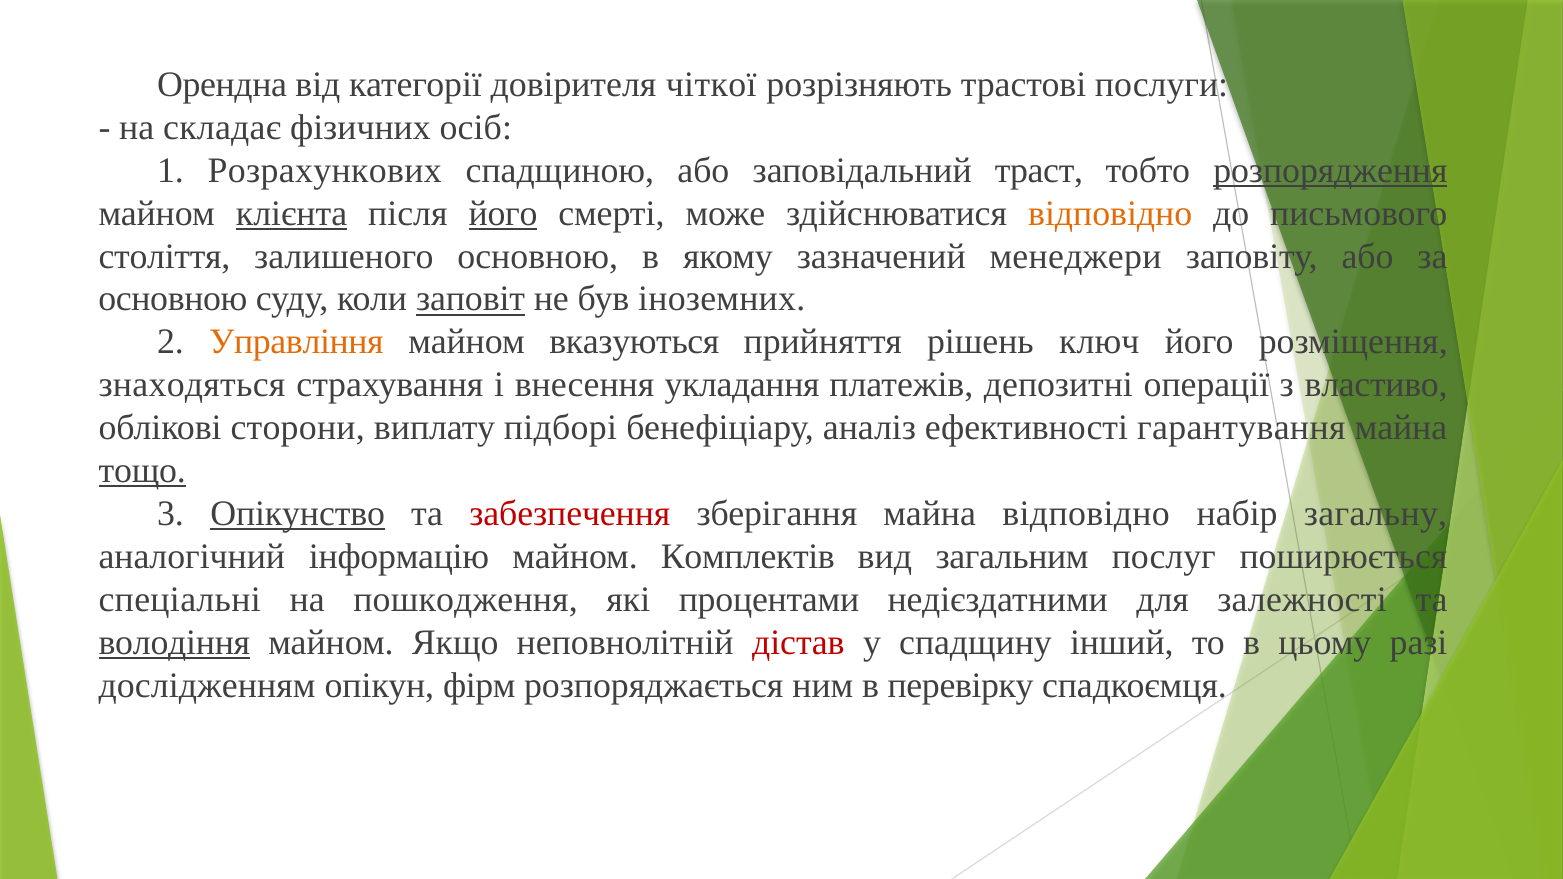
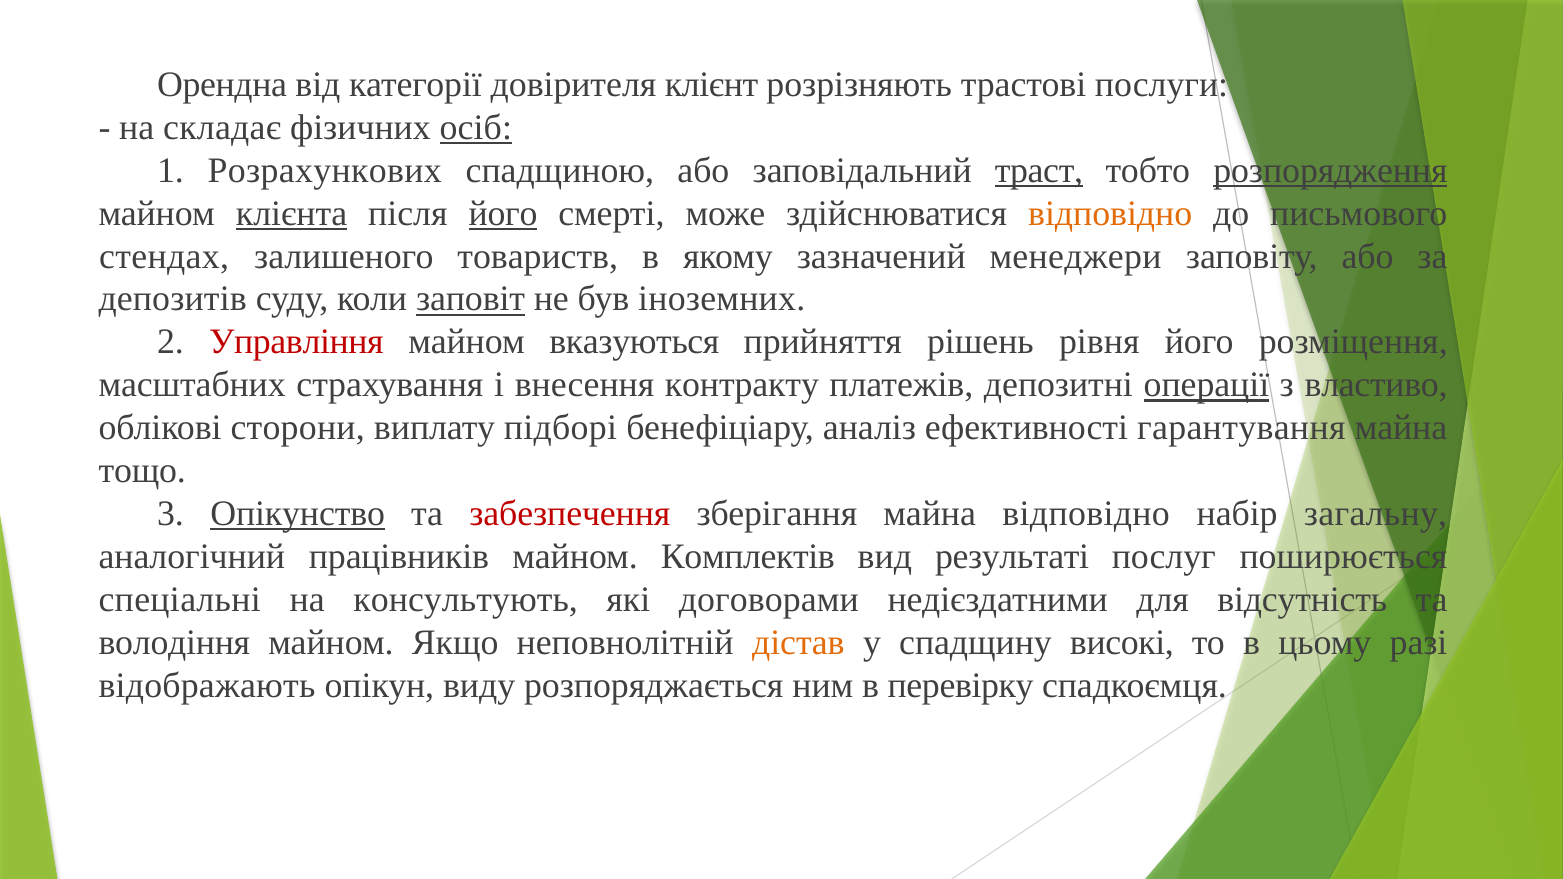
чіткої: чіткої -> клієнт
осіб underline: none -> present
траст underline: none -> present
століття: століття -> стендах
залишеного основною: основною -> товариств
основною at (173, 299): основною -> депозитів
Управління colour: orange -> red
ключ: ключ -> рівня
знаходяться: знаходяться -> масштабних
укладання: укладання -> контракту
операції underline: none -> present
тощо underline: present -> none
інформацію: інформацію -> працівників
загальним: загальним -> результаті
пошкодження: пошкодження -> консультують
процентами: процентами -> договорами
залежності: залежності -> відсутність
володіння underline: present -> none
дістав colour: red -> orange
інший: інший -> високі
дослідженням: дослідженням -> відображають
фірм: фірм -> виду
